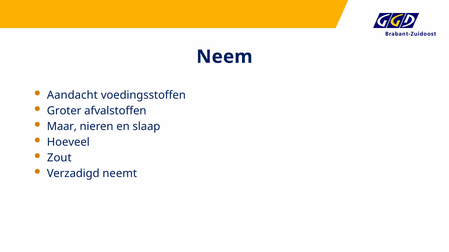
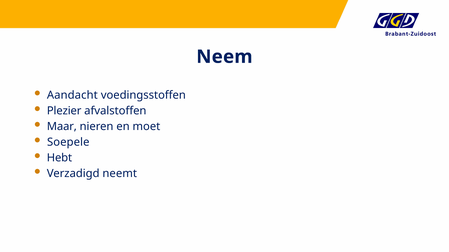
Groter: Groter -> Plezier
slaap: slaap -> moet
Hoeveel: Hoeveel -> Soepele
Zout: Zout -> Hebt
